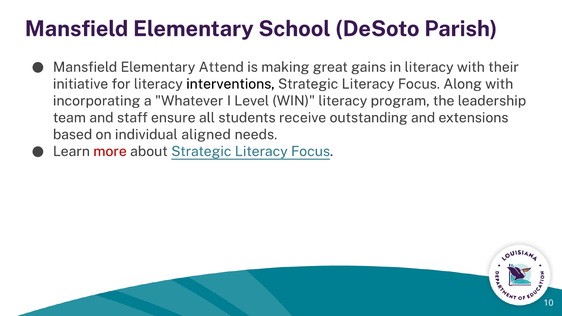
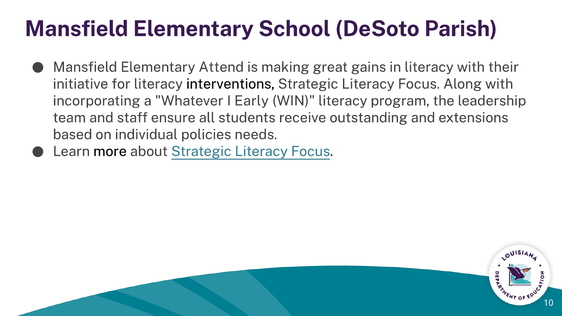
Level: Level -> Early
aligned: aligned -> policies
more colour: red -> black
